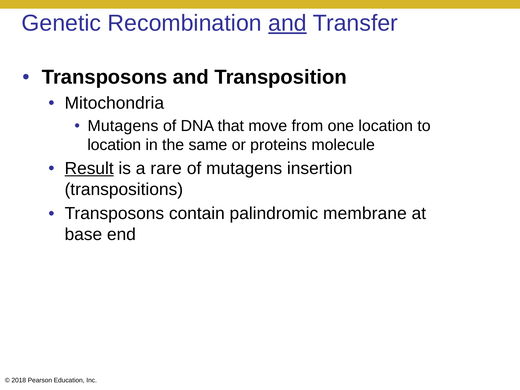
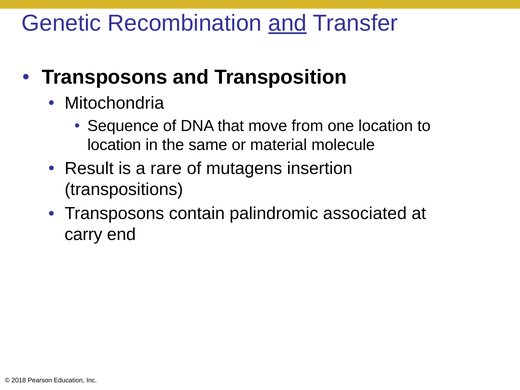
Mutagens at (123, 126): Mutagens -> Sequence
proteins: proteins -> material
Result underline: present -> none
membrane: membrane -> associated
base: base -> carry
